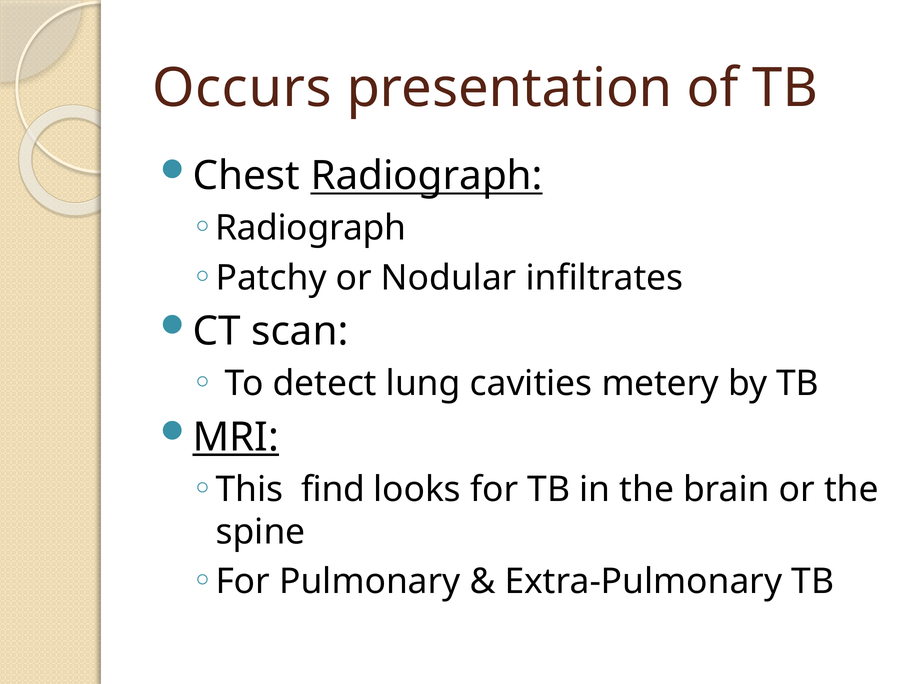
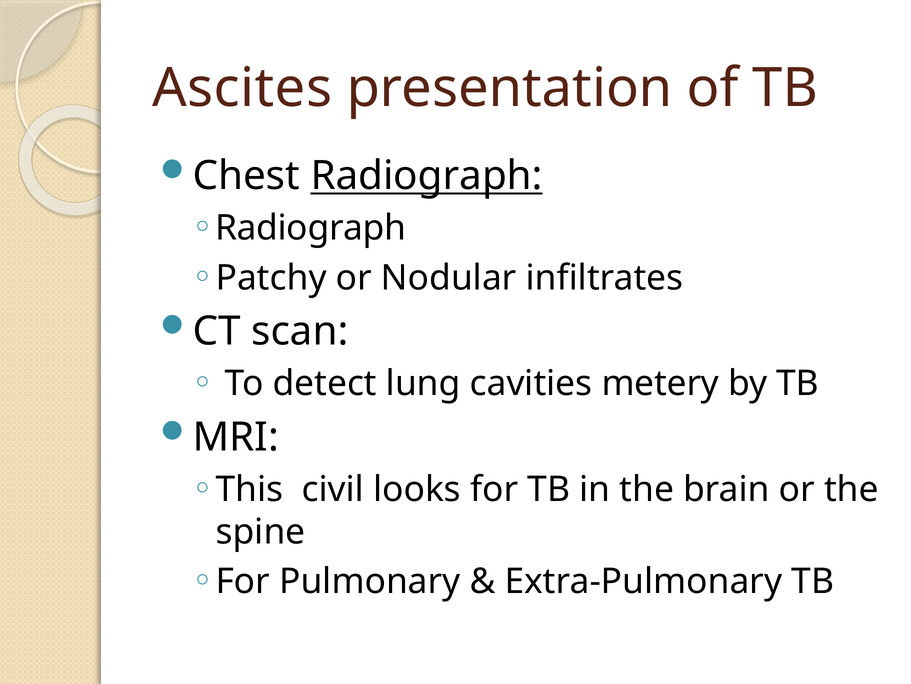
Occurs: Occurs -> Ascites
MRI underline: present -> none
find: find -> civil
